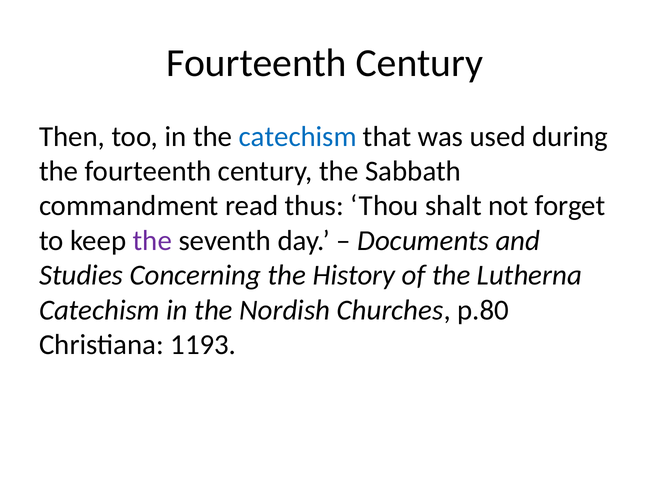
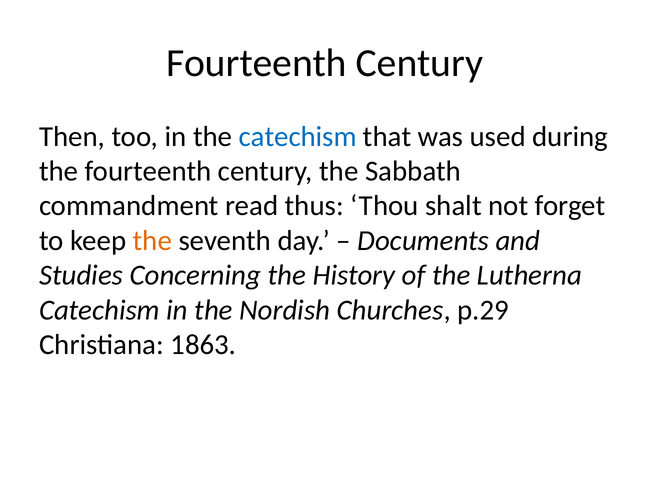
the at (152, 240) colour: purple -> orange
p.80: p.80 -> p.29
1193: 1193 -> 1863
